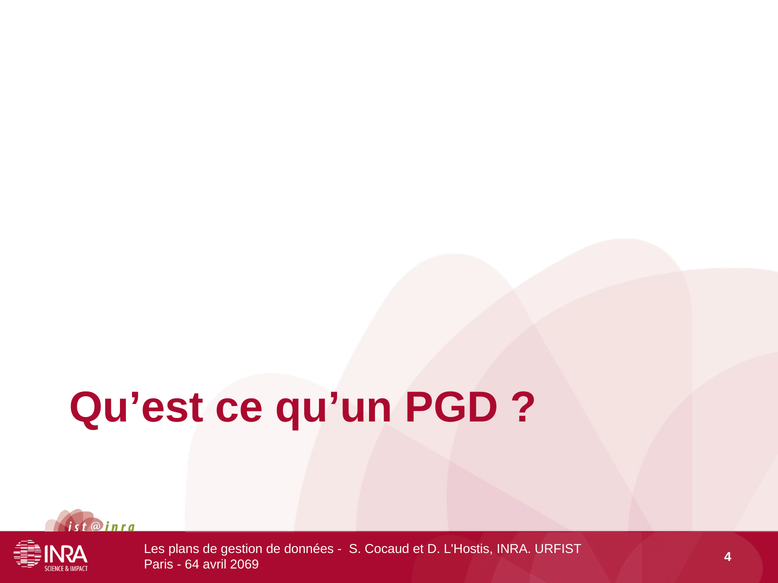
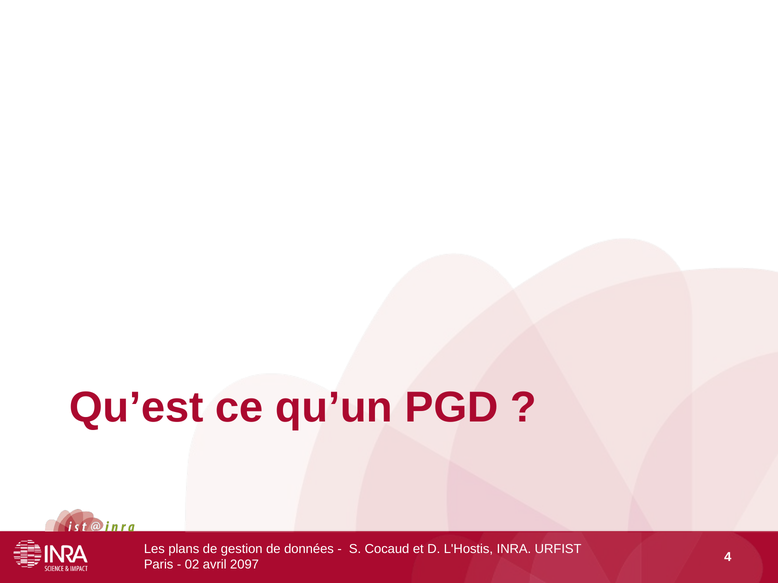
64: 64 -> 02
2069: 2069 -> 2097
